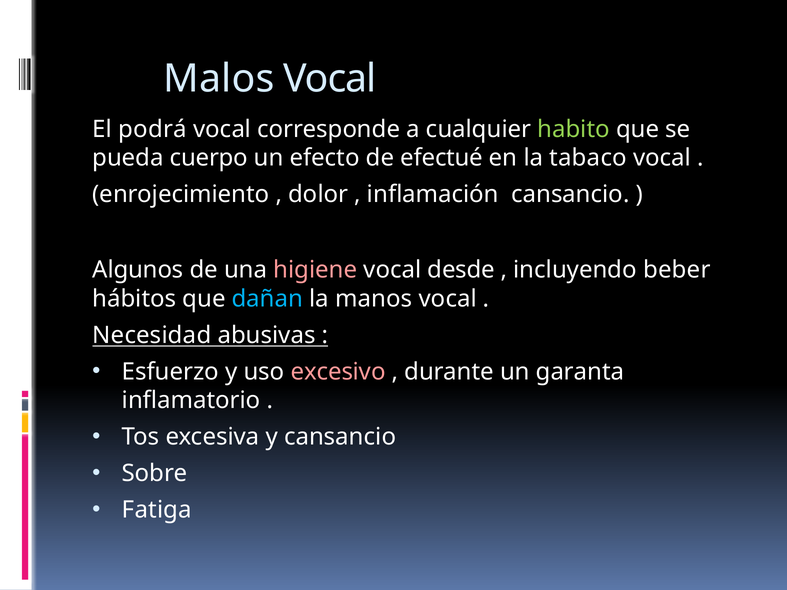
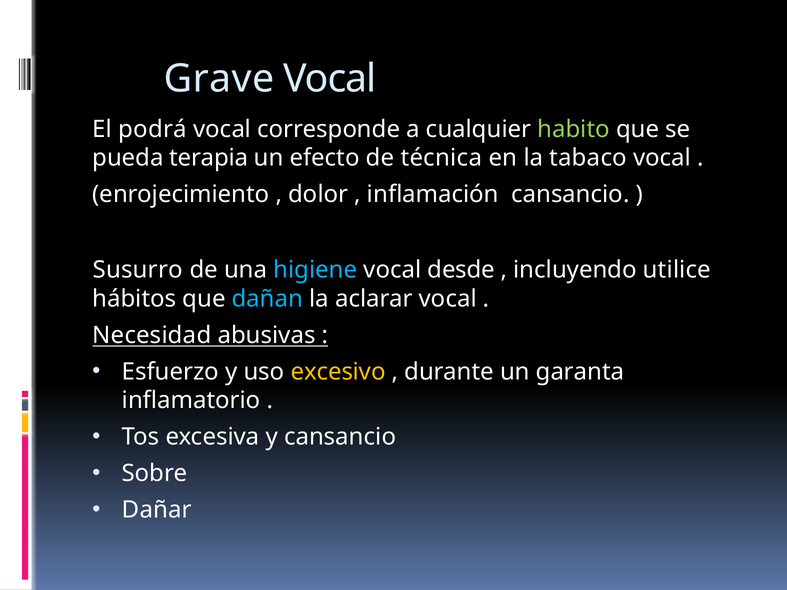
Malos: Malos -> Grave
cuerpo: cuerpo -> terapia
efectué: efectué -> técnica
Algunos: Algunos -> Susurro
higiene colour: pink -> light blue
beber: beber -> utilice
manos: manos -> aclarar
excesivo colour: pink -> yellow
Fatiga: Fatiga -> Dañar
